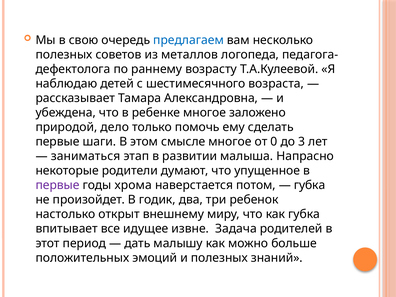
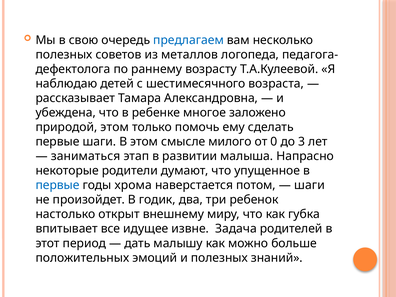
природой дело: дело -> этом
смысле многое: многое -> милого
первые at (58, 185) colour: purple -> blue
губка at (310, 185): губка -> шаги
